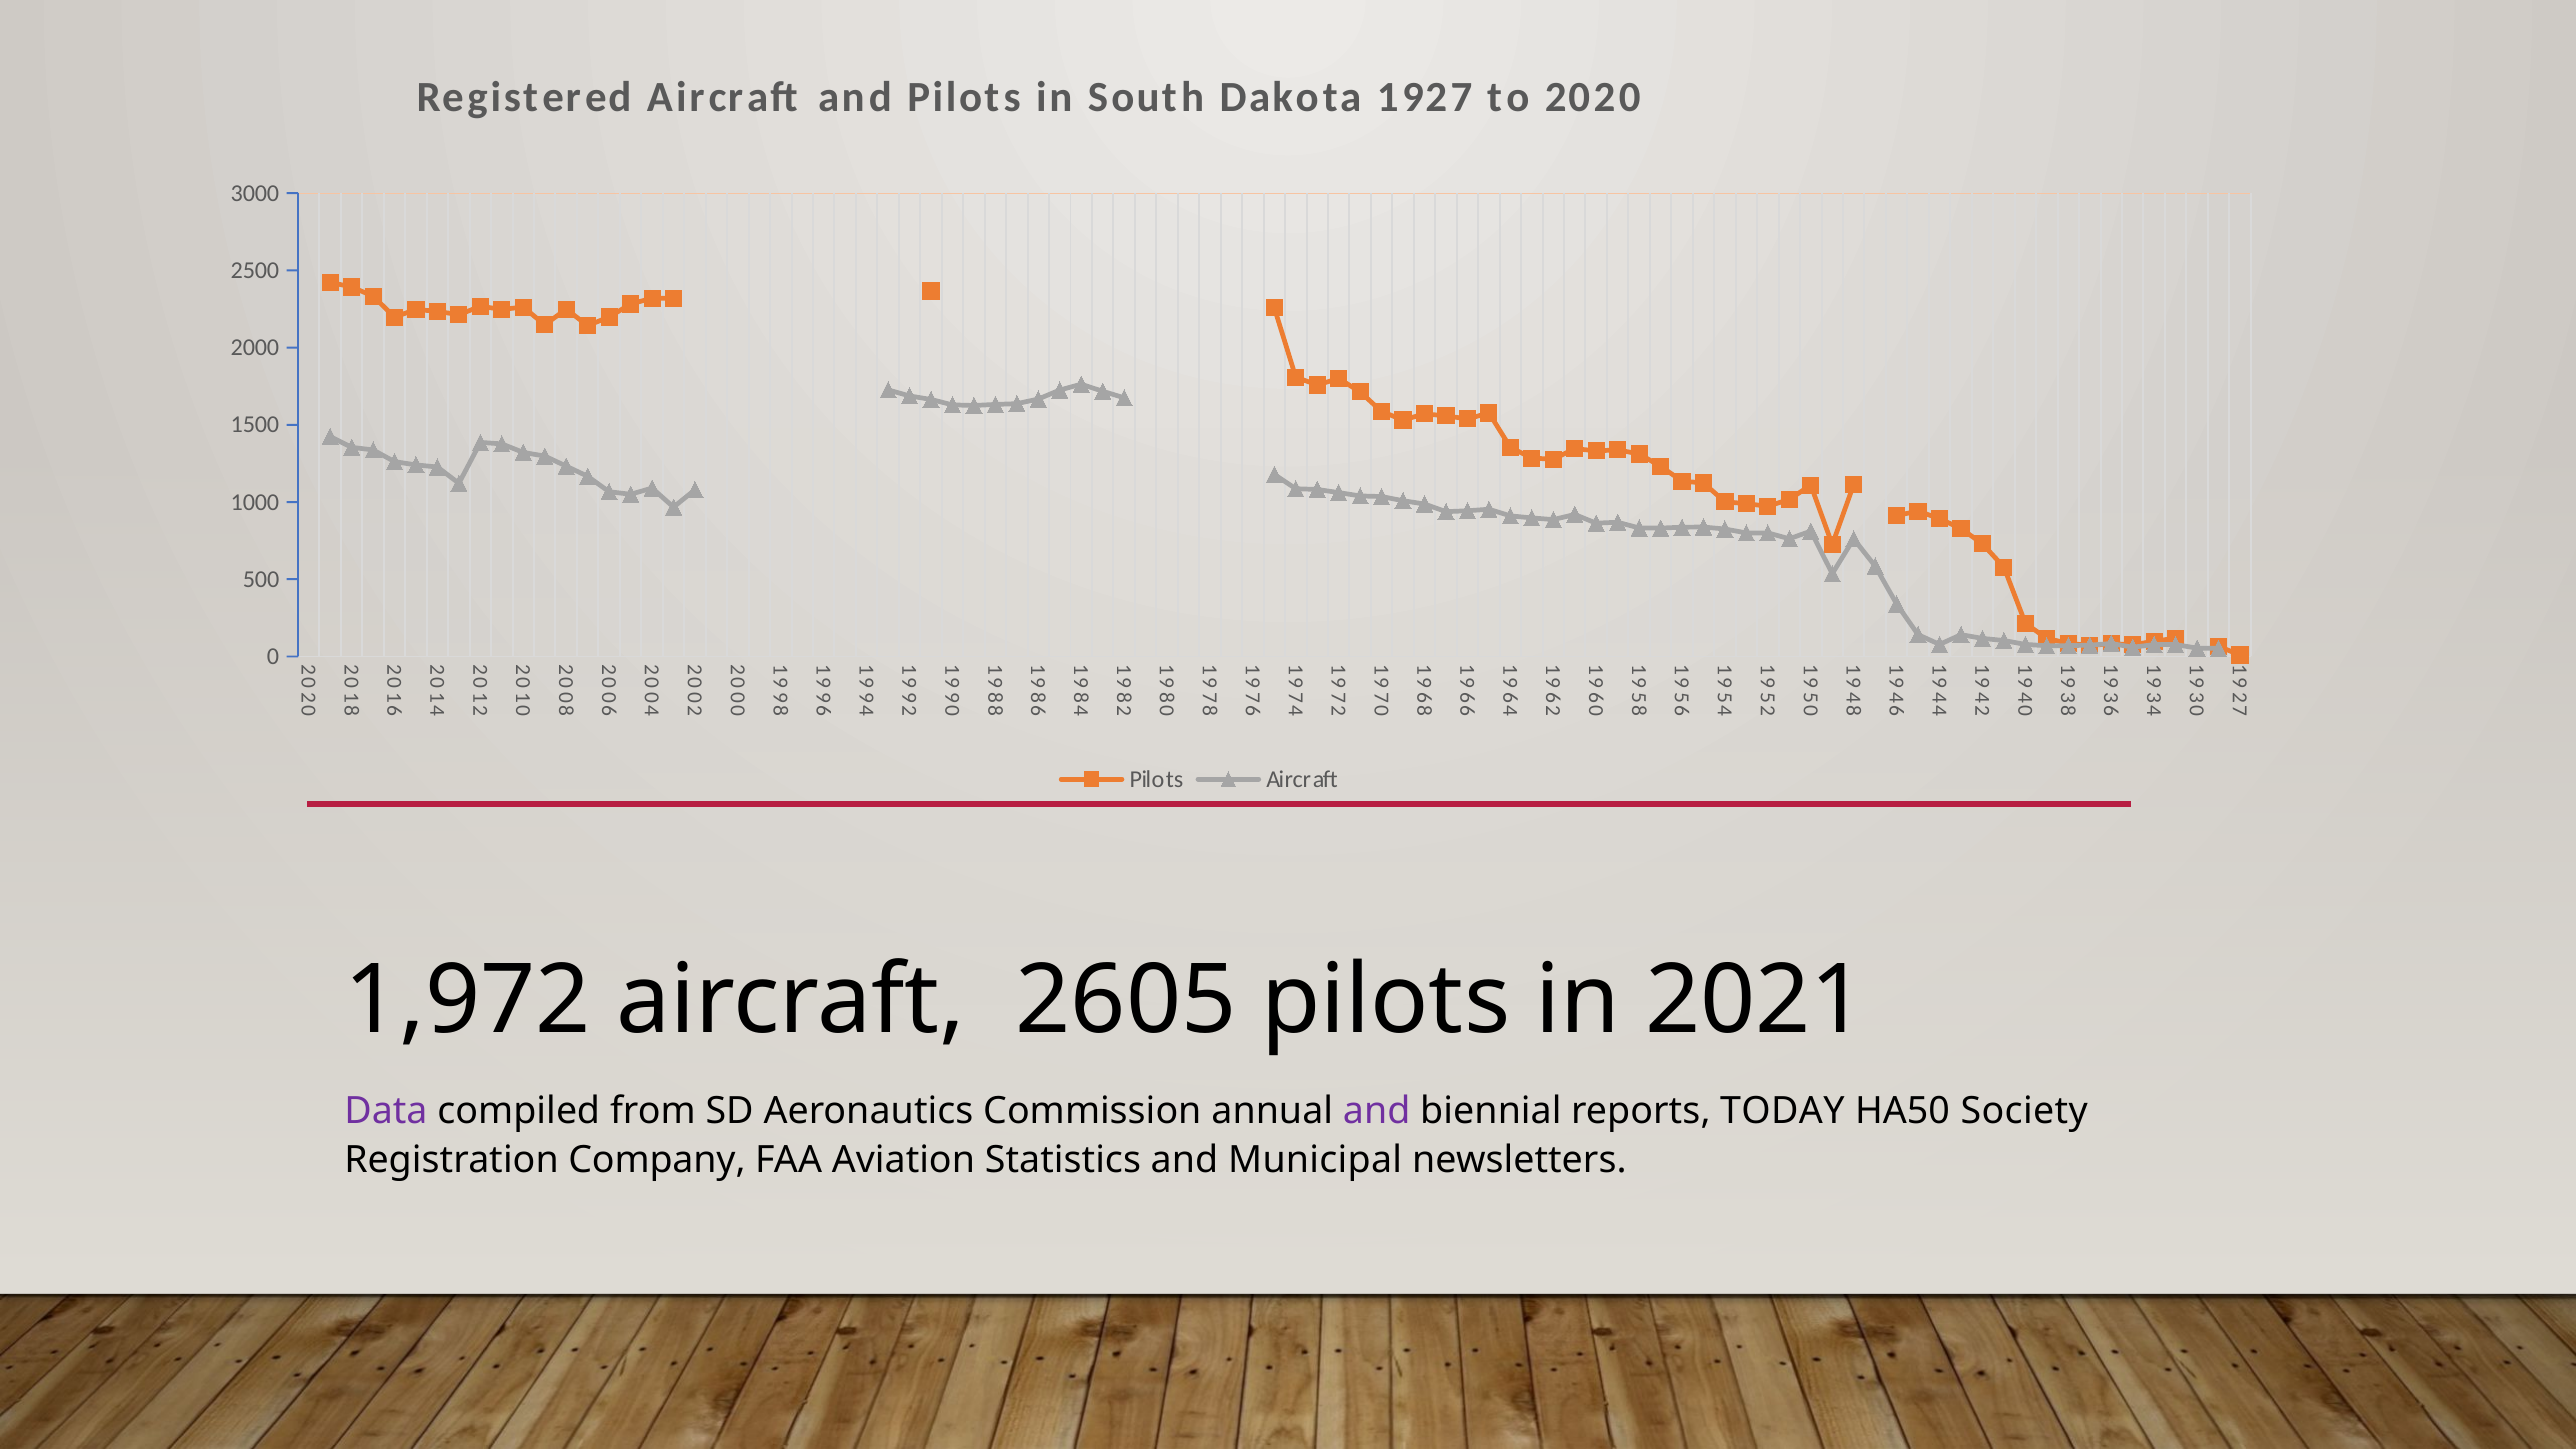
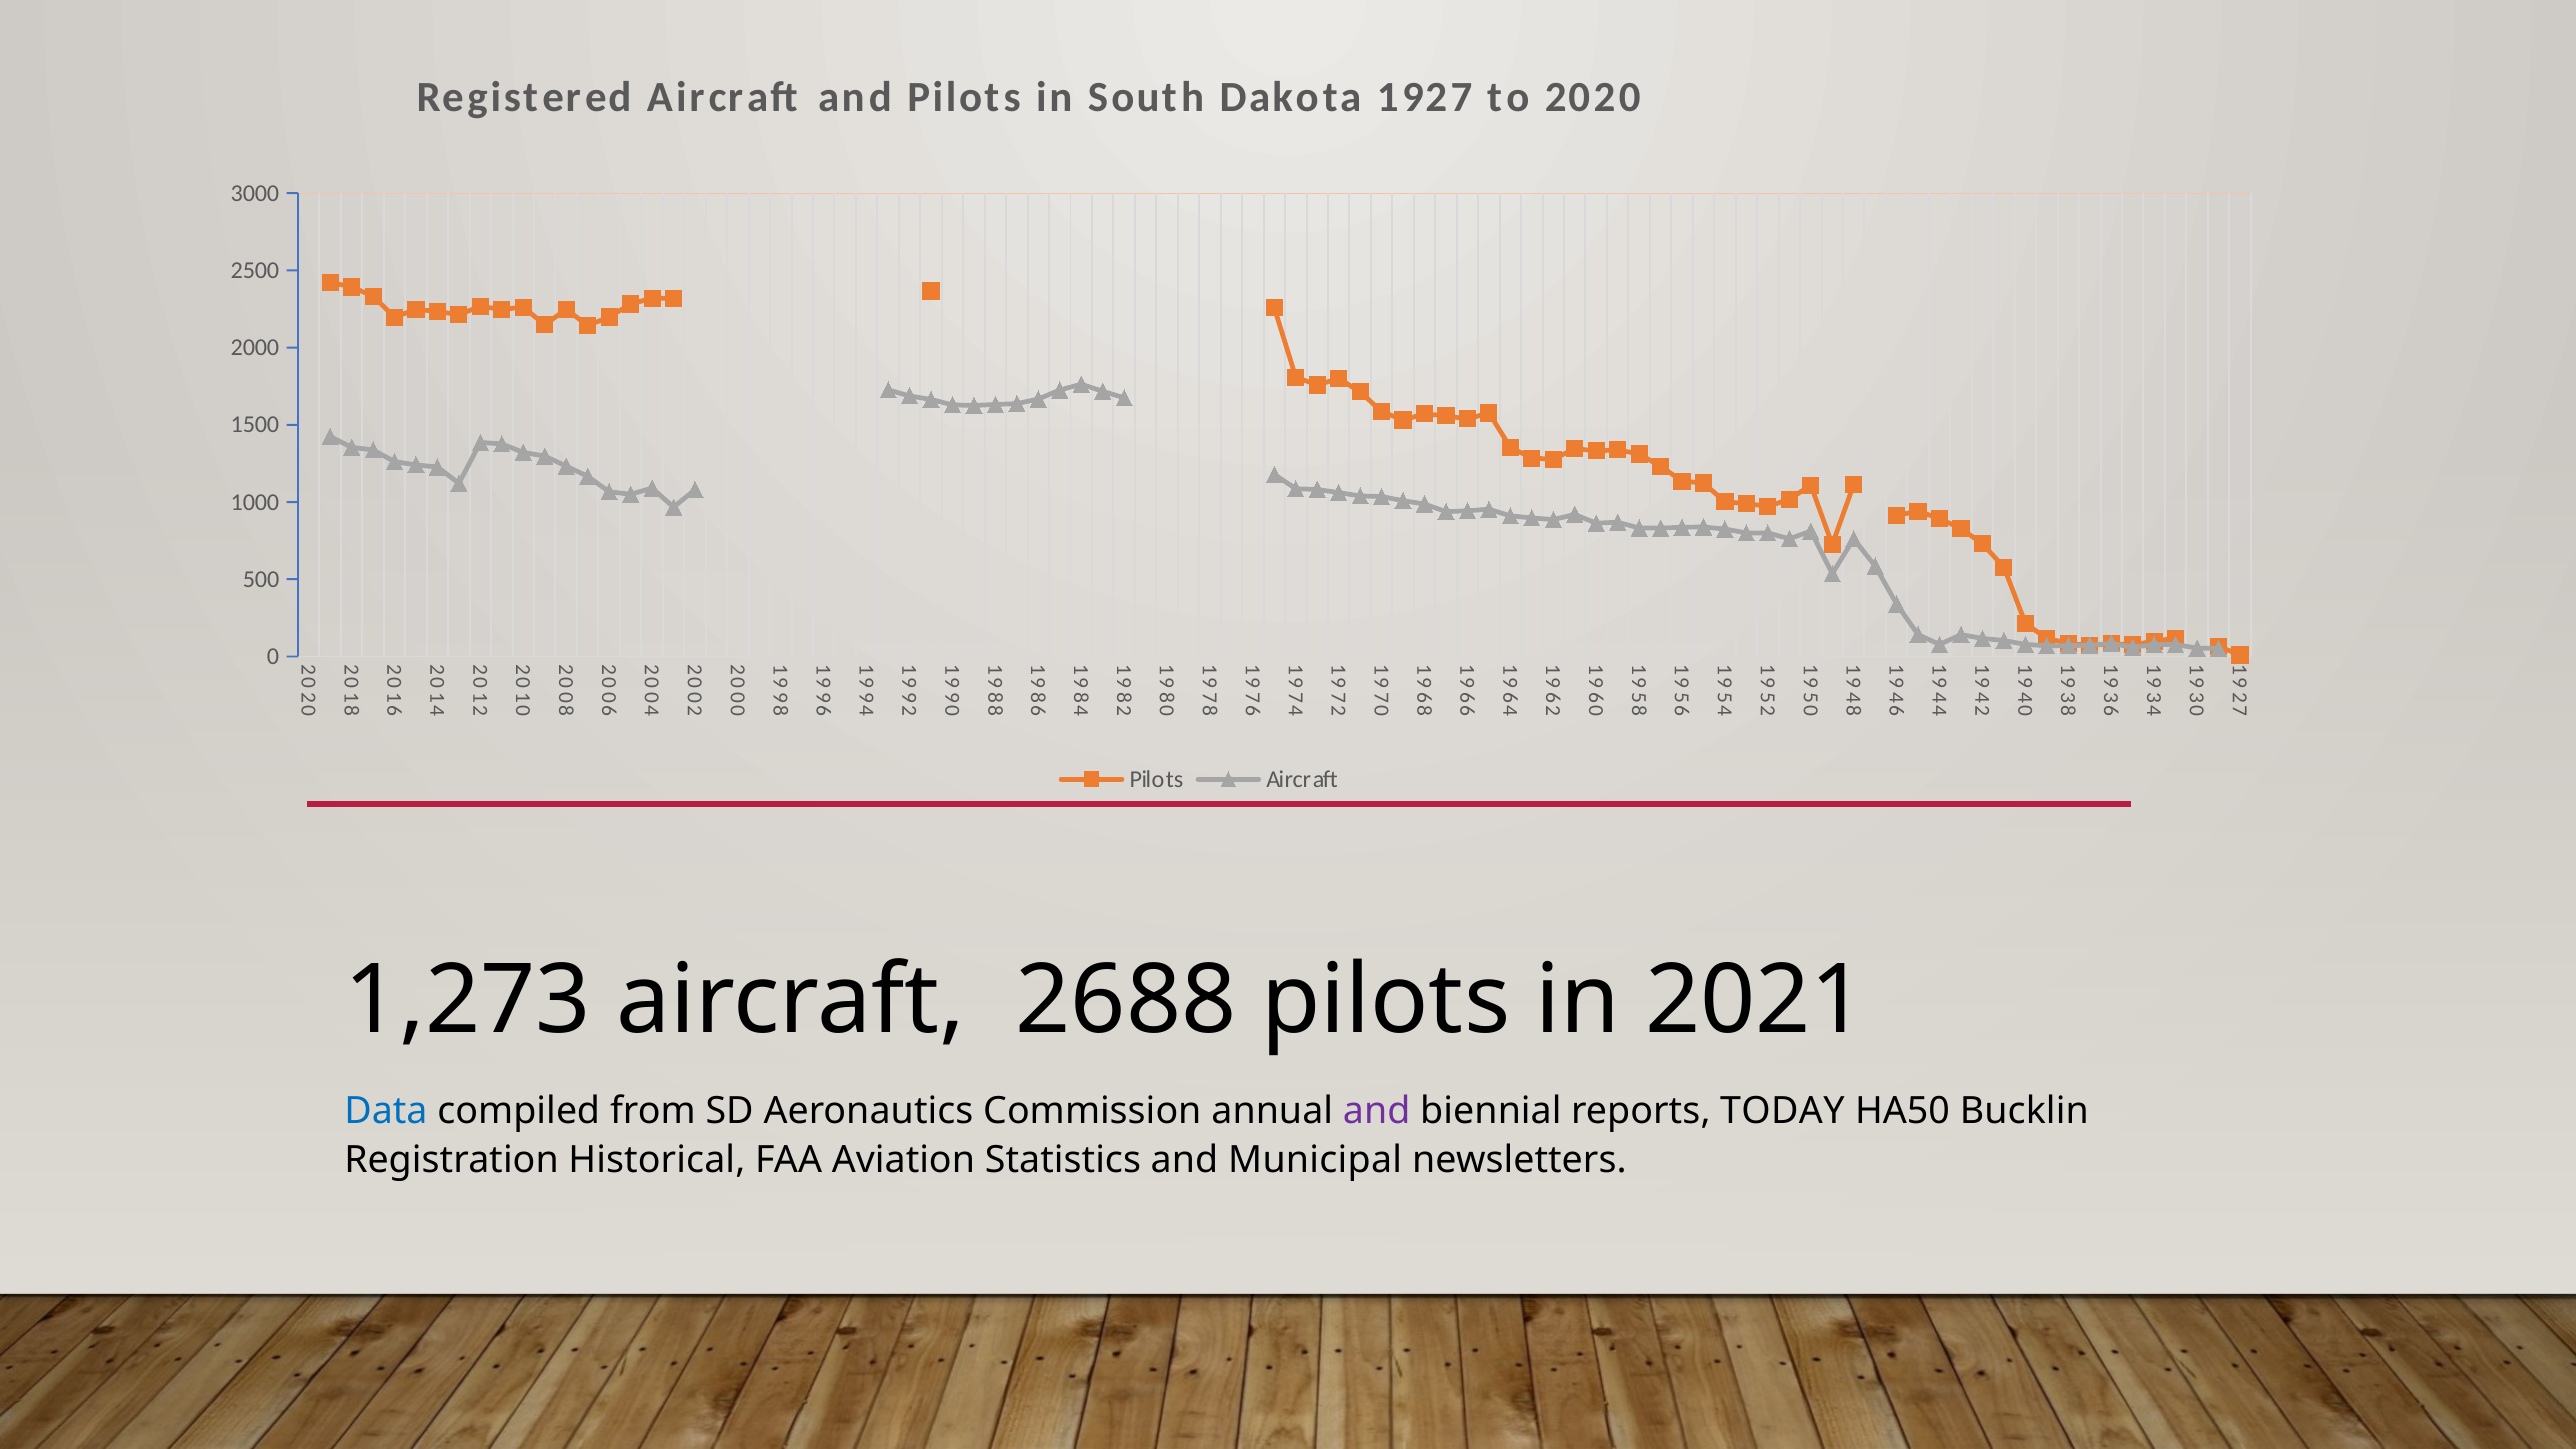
1,972: 1,972 -> 1,273
2605: 2605 -> 2688
Data colour: purple -> blue
Society: Society -> Bucklin
Company: Company -> Historical
